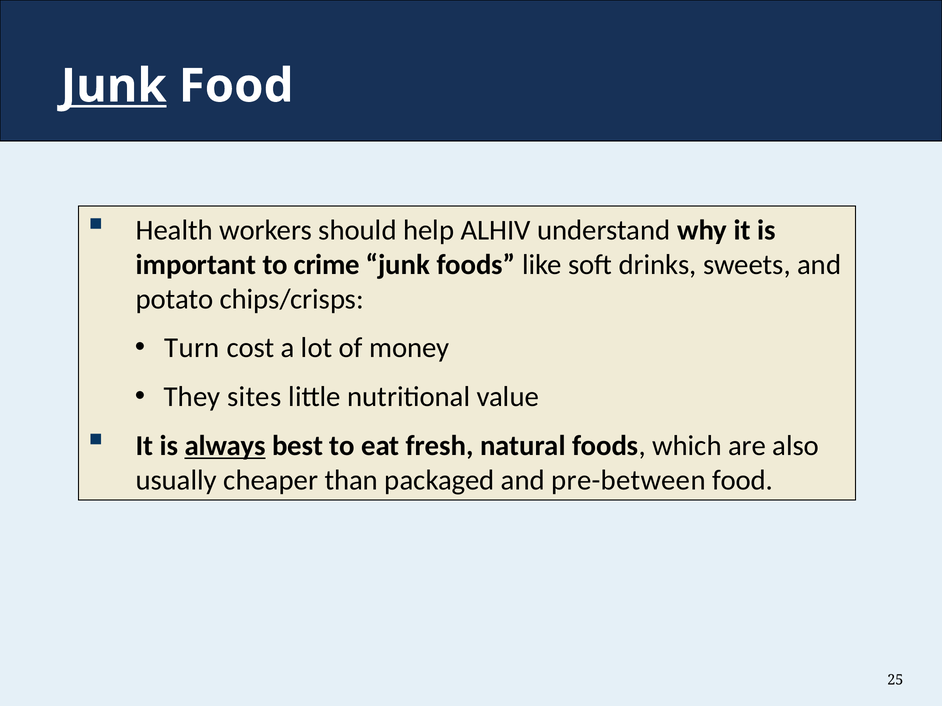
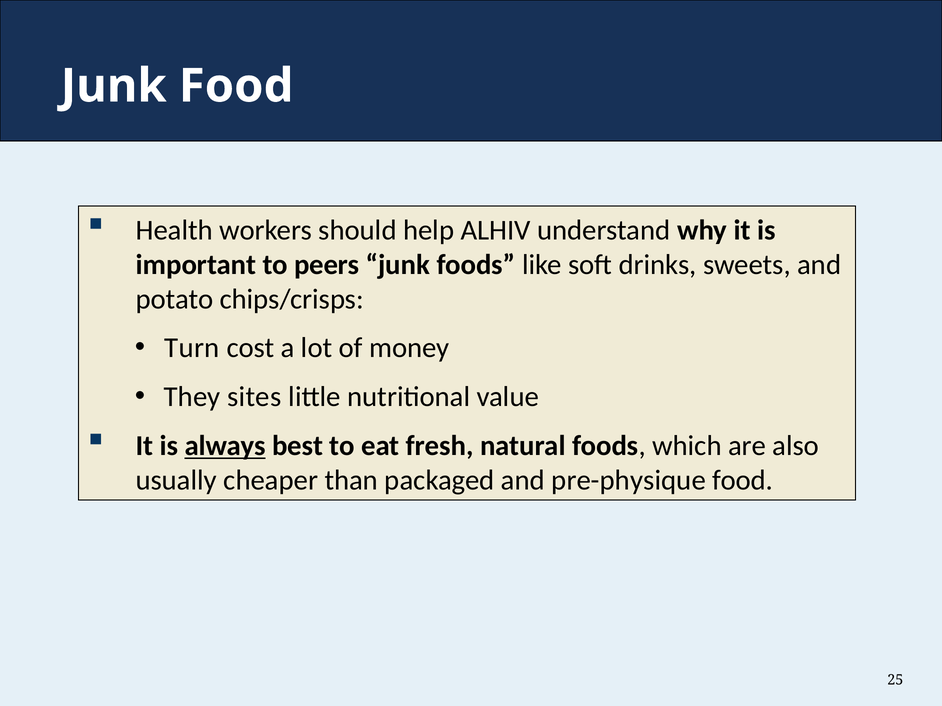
Junk at (114, 86) underline: present -> none
crime: crime -> peers
pre-between: pre-between -> pre-physique
